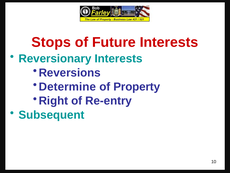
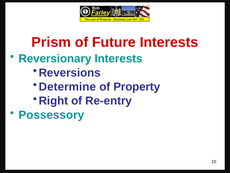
Stops: Stops -> Prism
Subsequent: Subsequent -> Possessory
